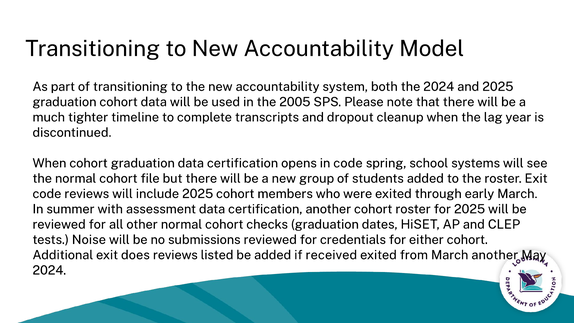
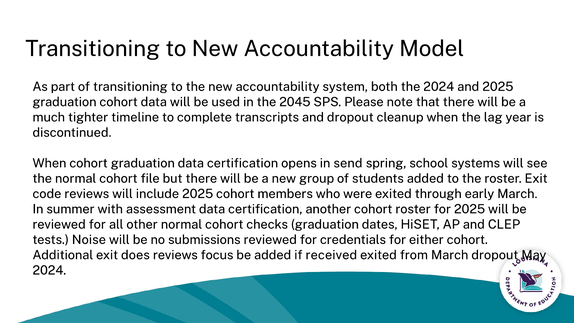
2005: 2005 -> 2045
in code: code -> send
listed: listed -> focus
March another: another -> dropout
